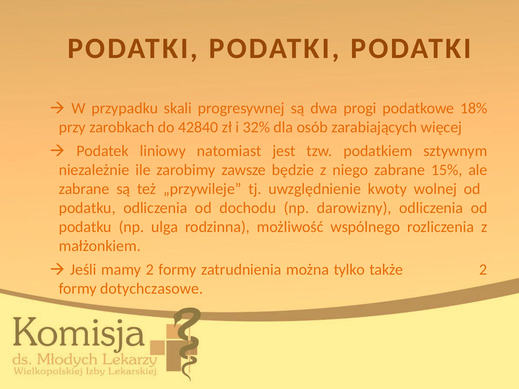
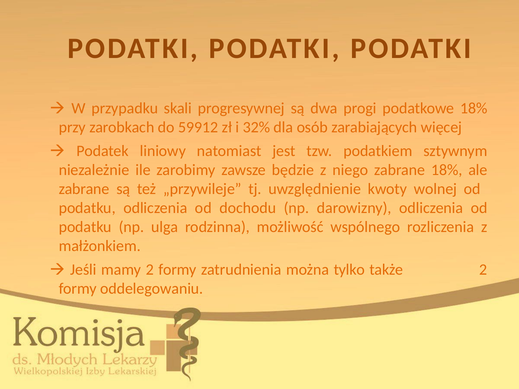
42840: 42840 -> 59912
zabrane 15%: 15% -> 18%
dotychczasowe: dotychczasowe -> oddelegowaniu
